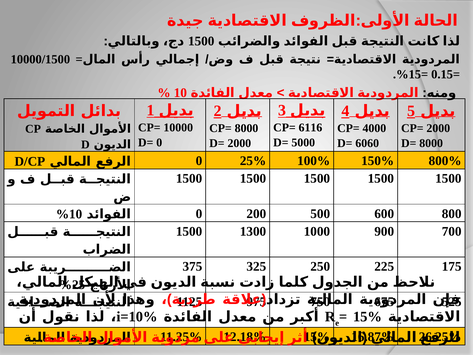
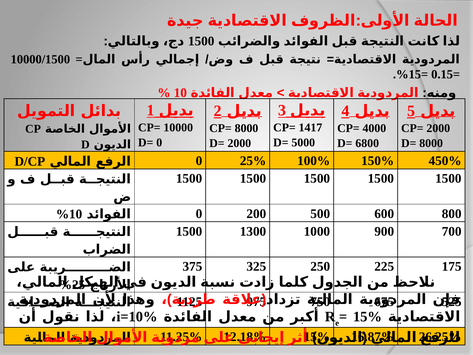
6116: 6116 -> 1417
6060: 6060 -> 6800
800%: 800% -> 450%
